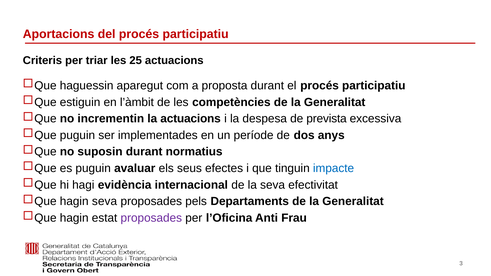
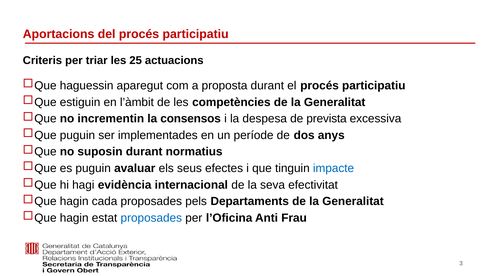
la actuacions: actuacions -> consensos
hagin seva: seva -> cada
proposades at (151, 218) colour: purple -> blue
